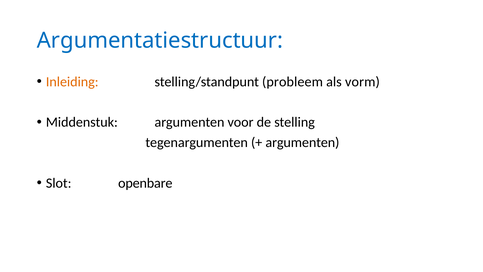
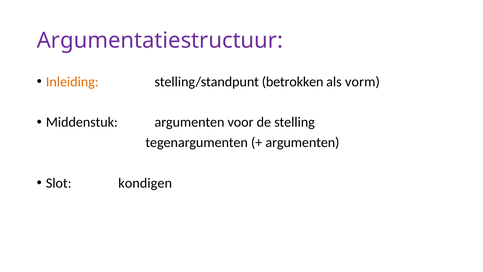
Argumentatiestructuur colour: blue -> purple
probleem: probleem -> betrokken
openbare: openbare -> kondigen
